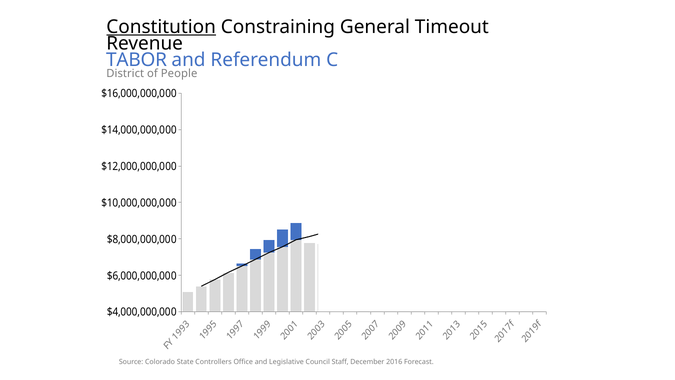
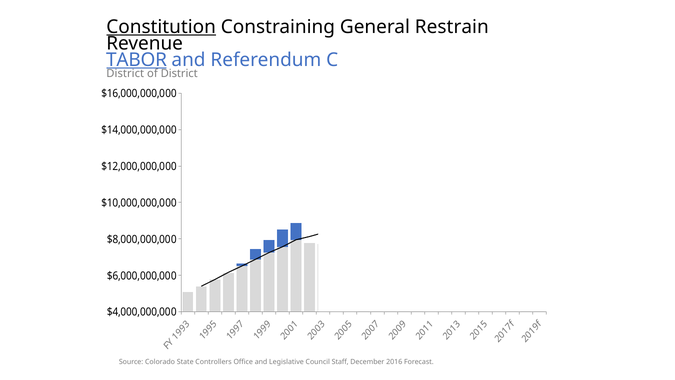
General Timeout: Timeout -> Restrain
TABOR at (137, 60) underline: none -> present
of People: People -> District
